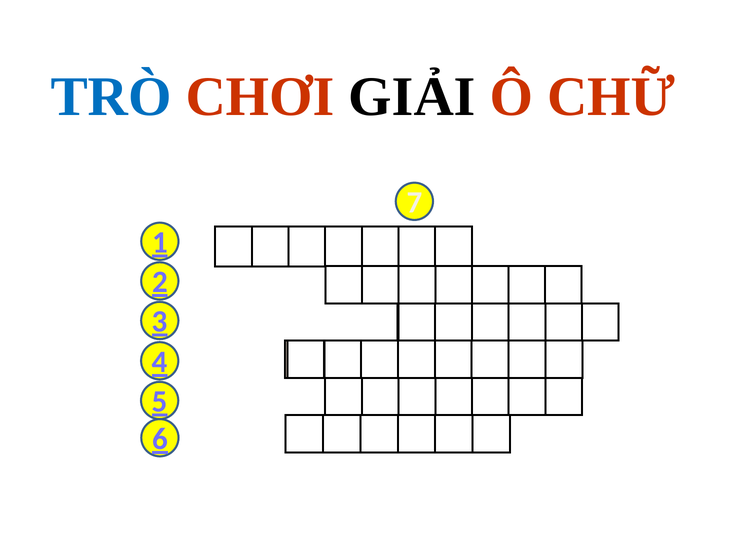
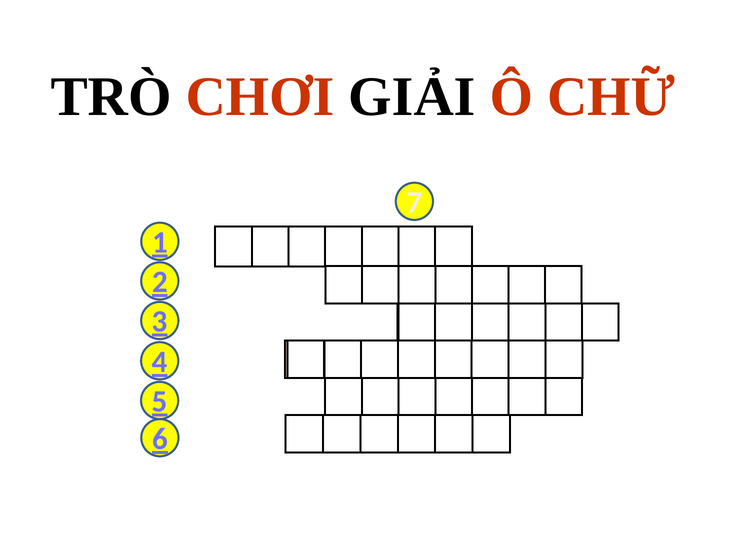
TRÒ colour: blue -> black
